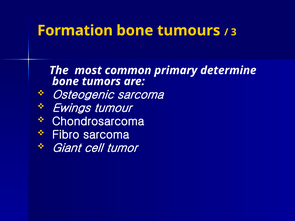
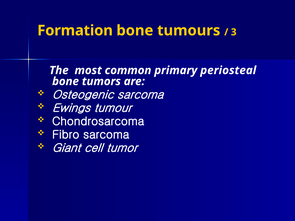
determine: determine -> periosteal
